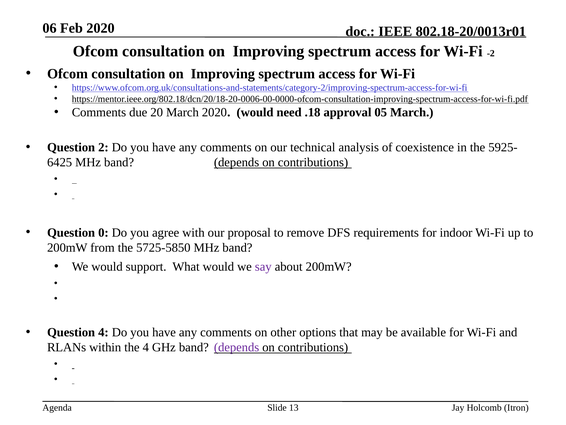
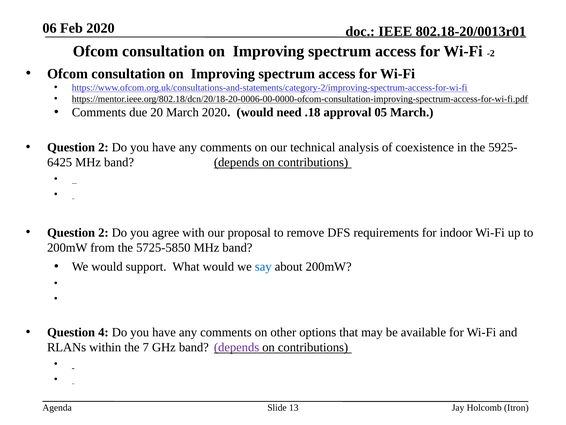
0 at (103, 232): 0 -> 2
say colour: purple -> blue
the 4: 4 -> 7
